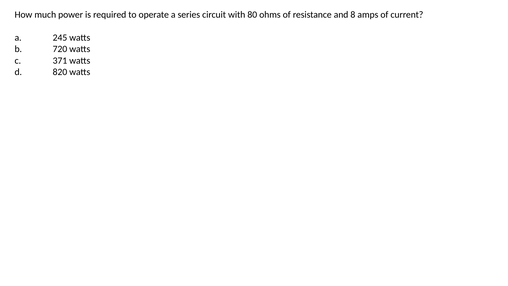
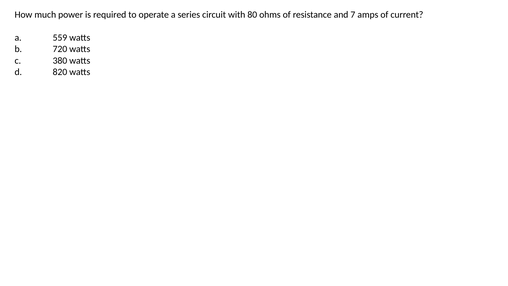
8: 8 -> 7
245: 245 -> 559
371: 371 -> 380
